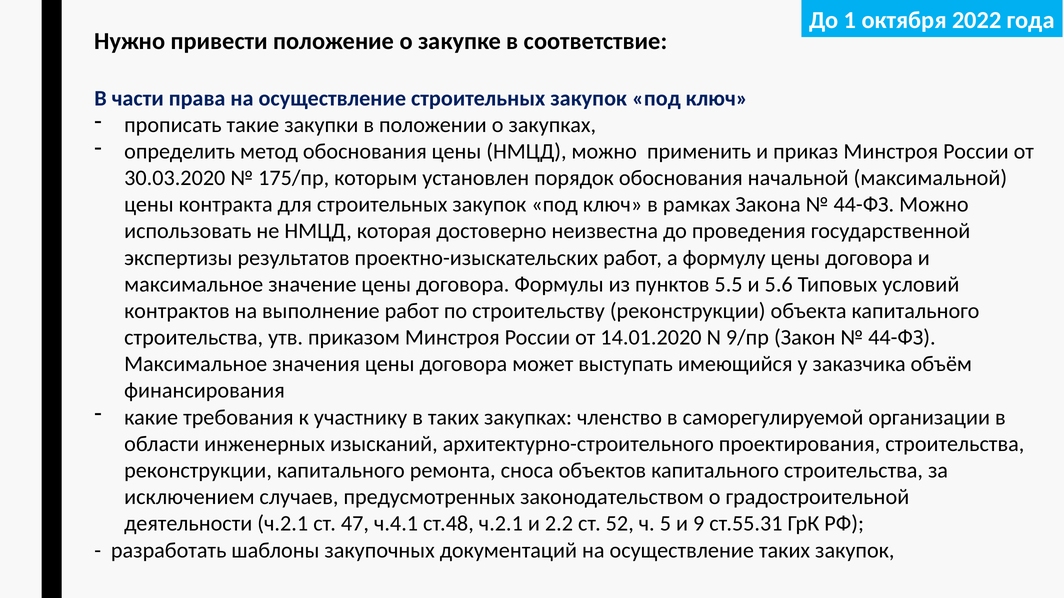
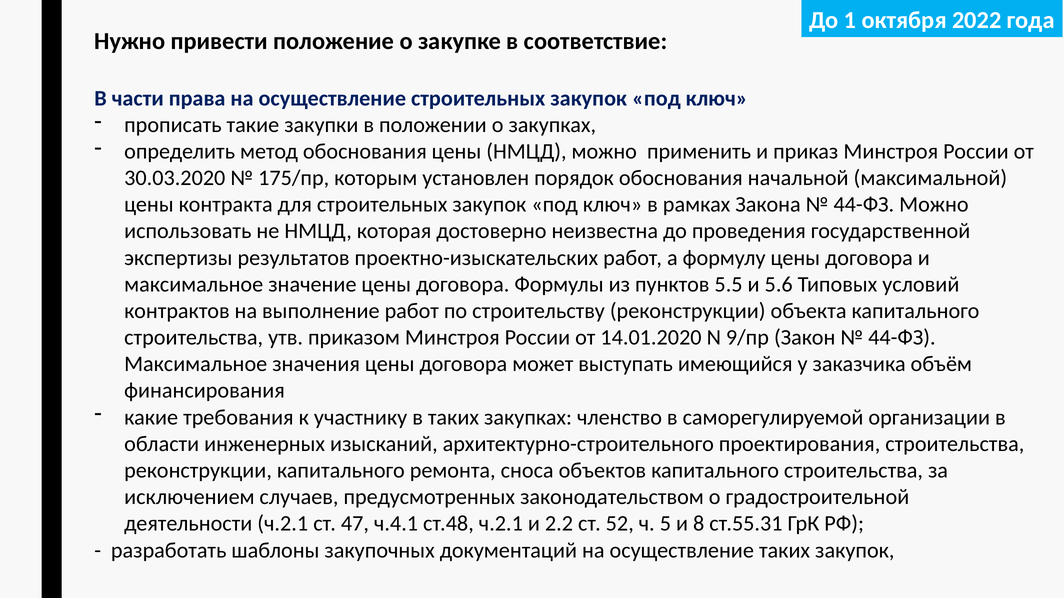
9: 9 -> 8
